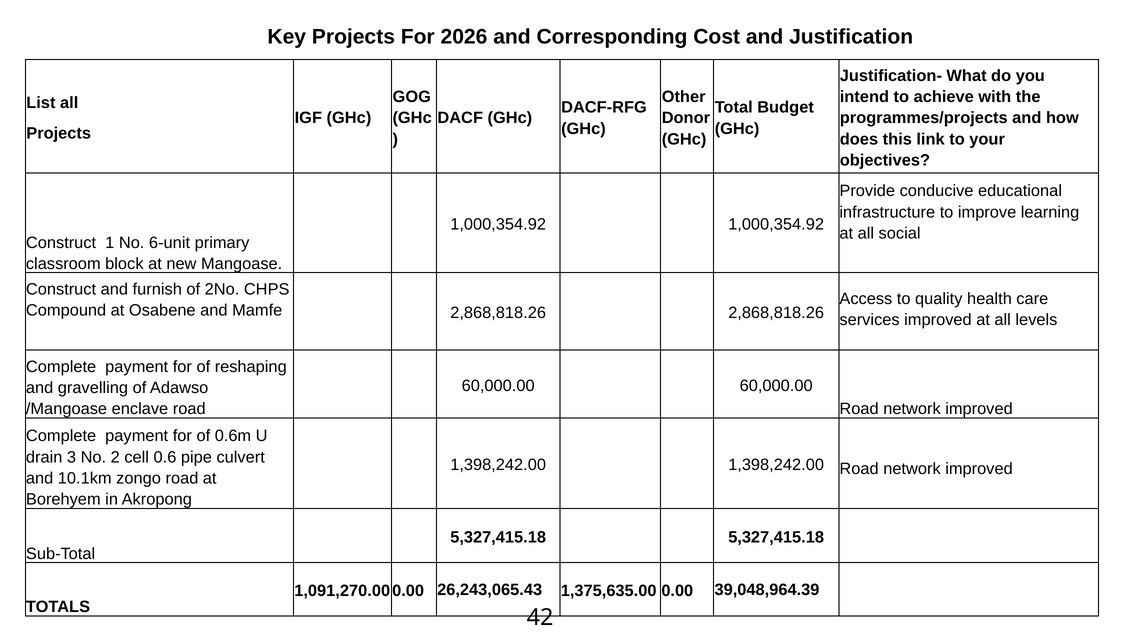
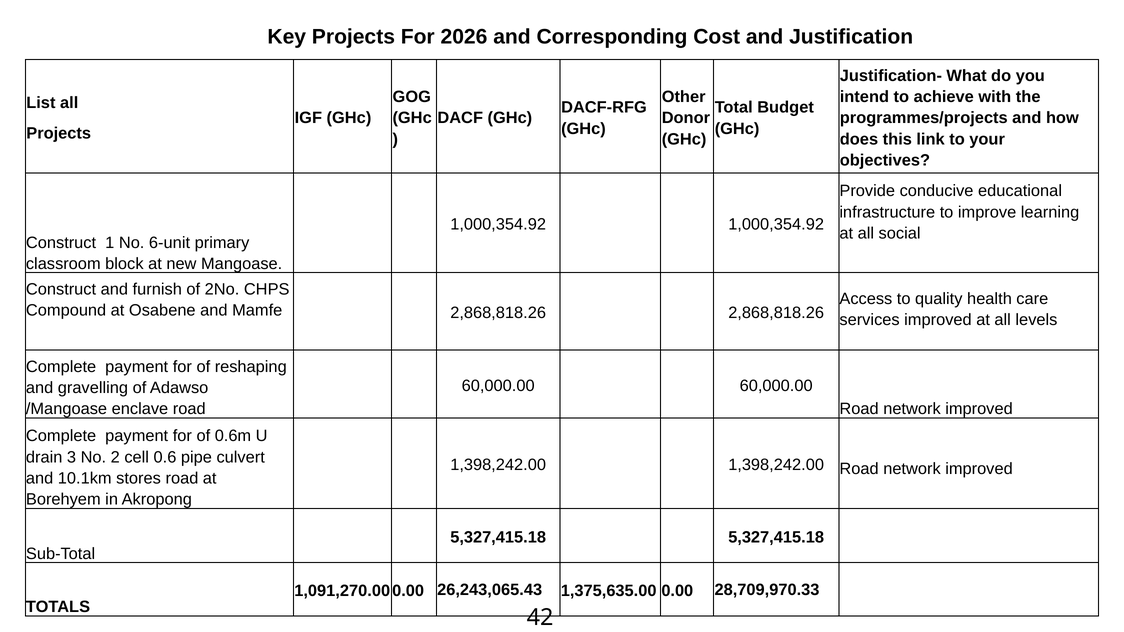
zongo: zongo -> stores
39,048,964.39: 39,048,964.39 -> 28,709,970.33
